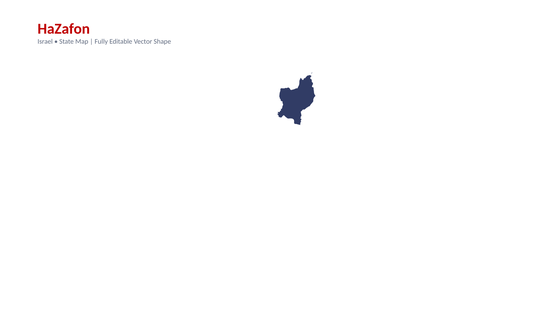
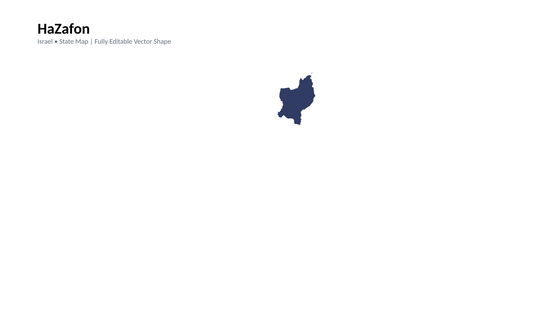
HaZafon colour: red -> black
